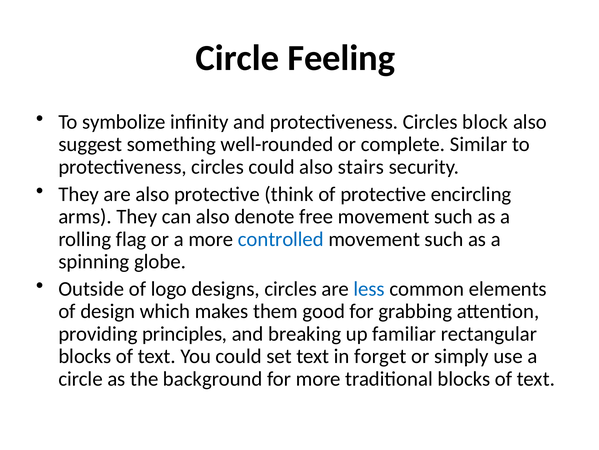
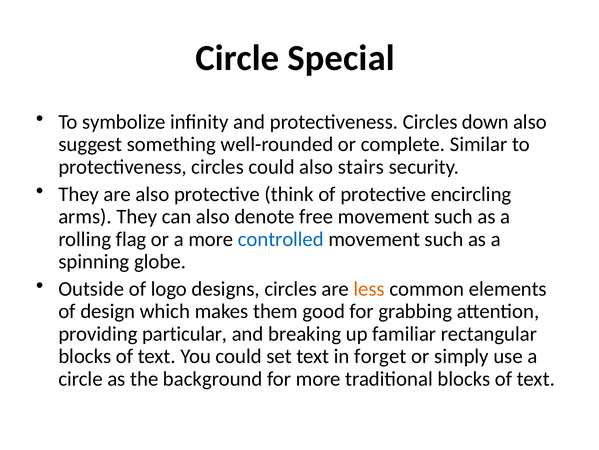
Feeling: Feeling -> Special
block: block -> down
less colour: blue -> orange
principles: principles -> particular
